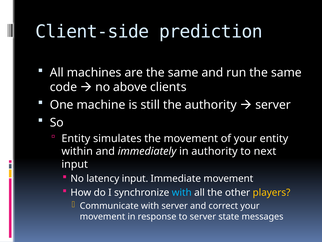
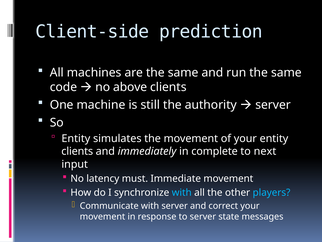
within at (77, 151): within -> clients
in authority: authority -> complete
latency input: input -> must
players colour: yellow -> light blue
